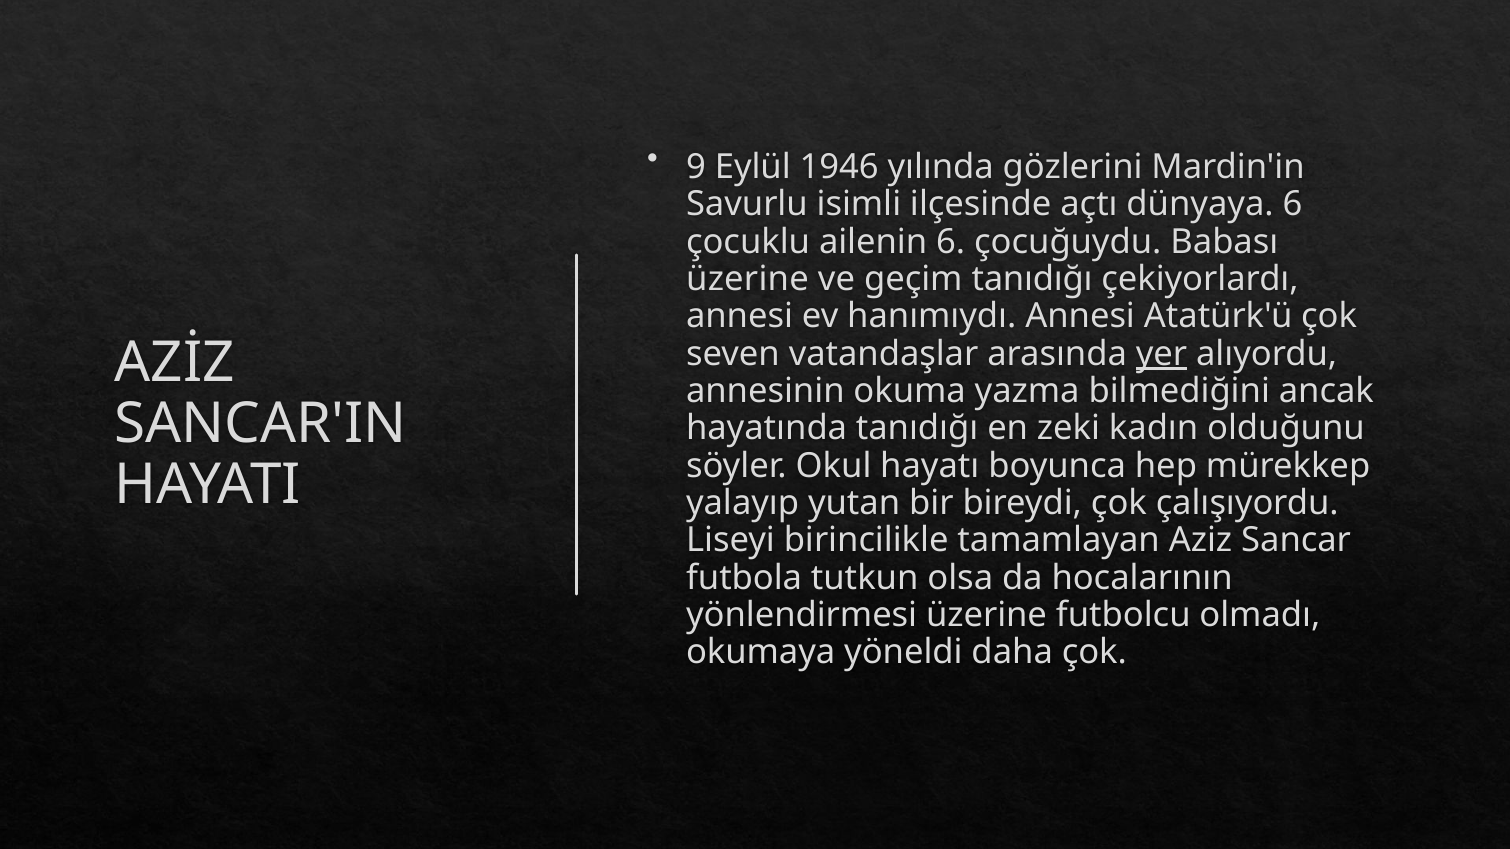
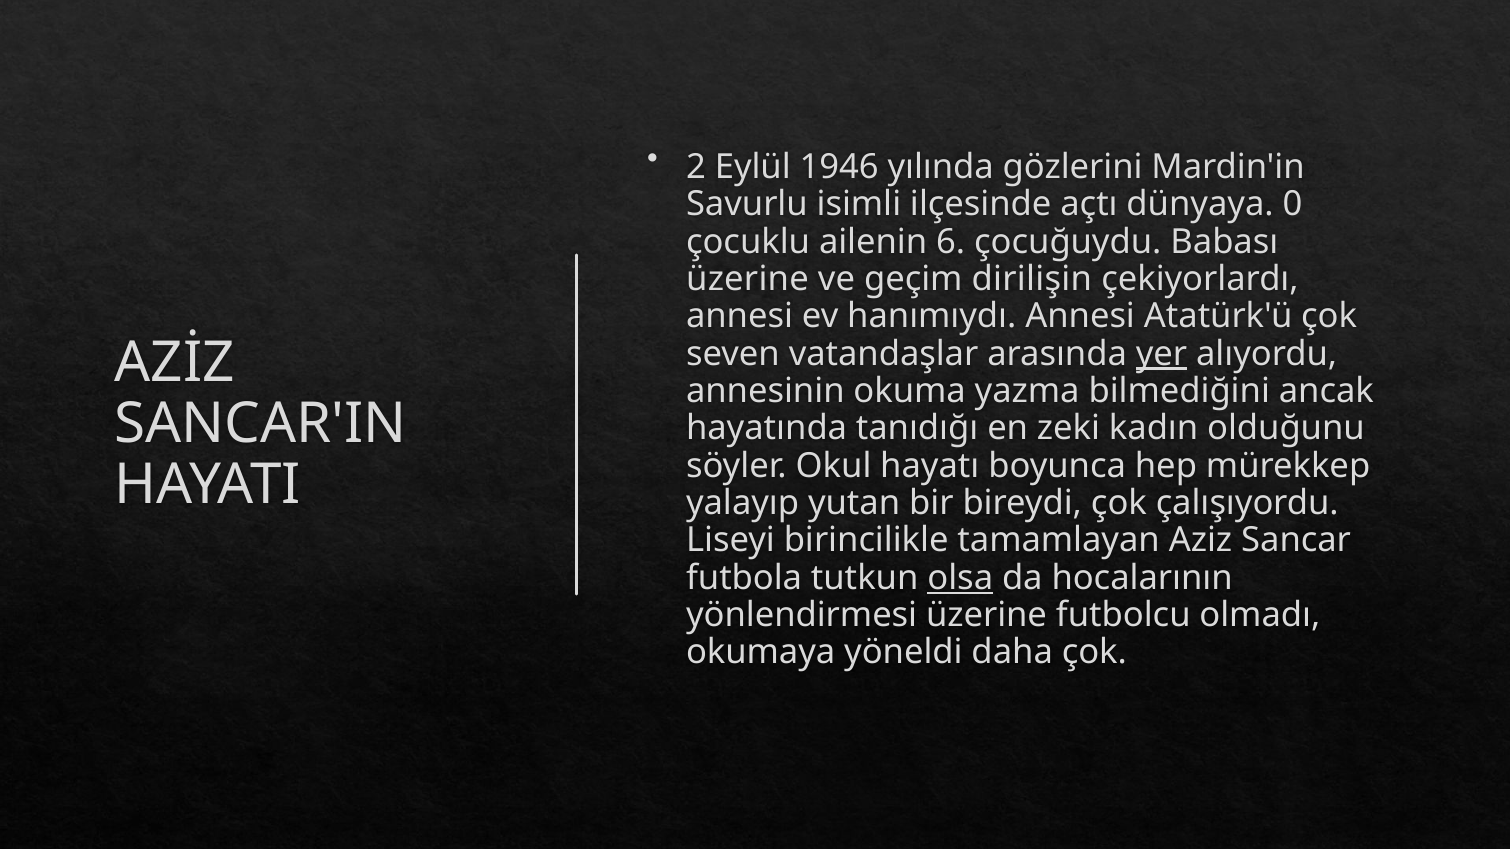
9: 9 -> 2
dünyaya 6: 6 -> 0
geçim tanıdığı: tanıdığı -> dirilişin
olsa underline: none -> present
